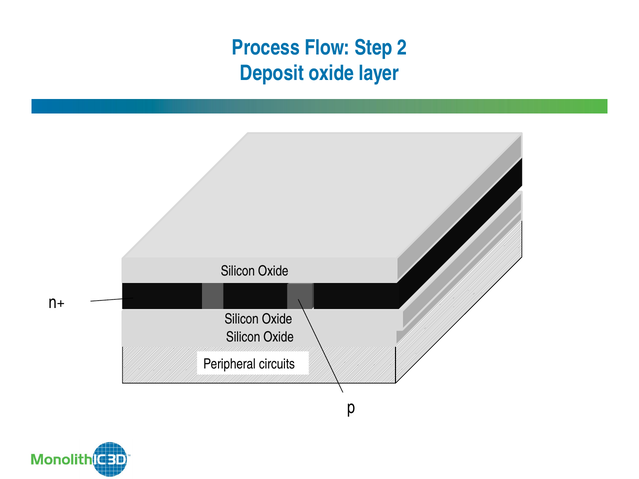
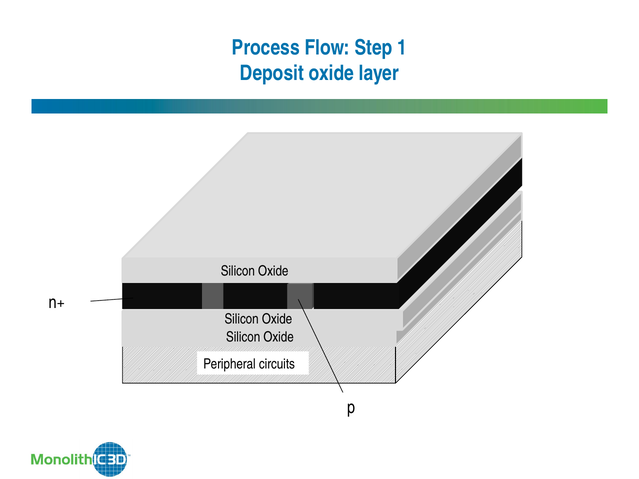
2: 2 -> 1
